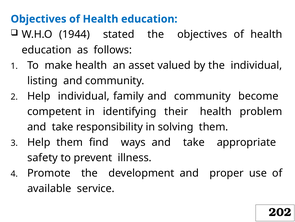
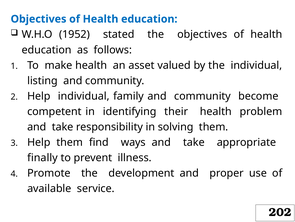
1944: 1944 -> 1952
safety: safety -> finally
